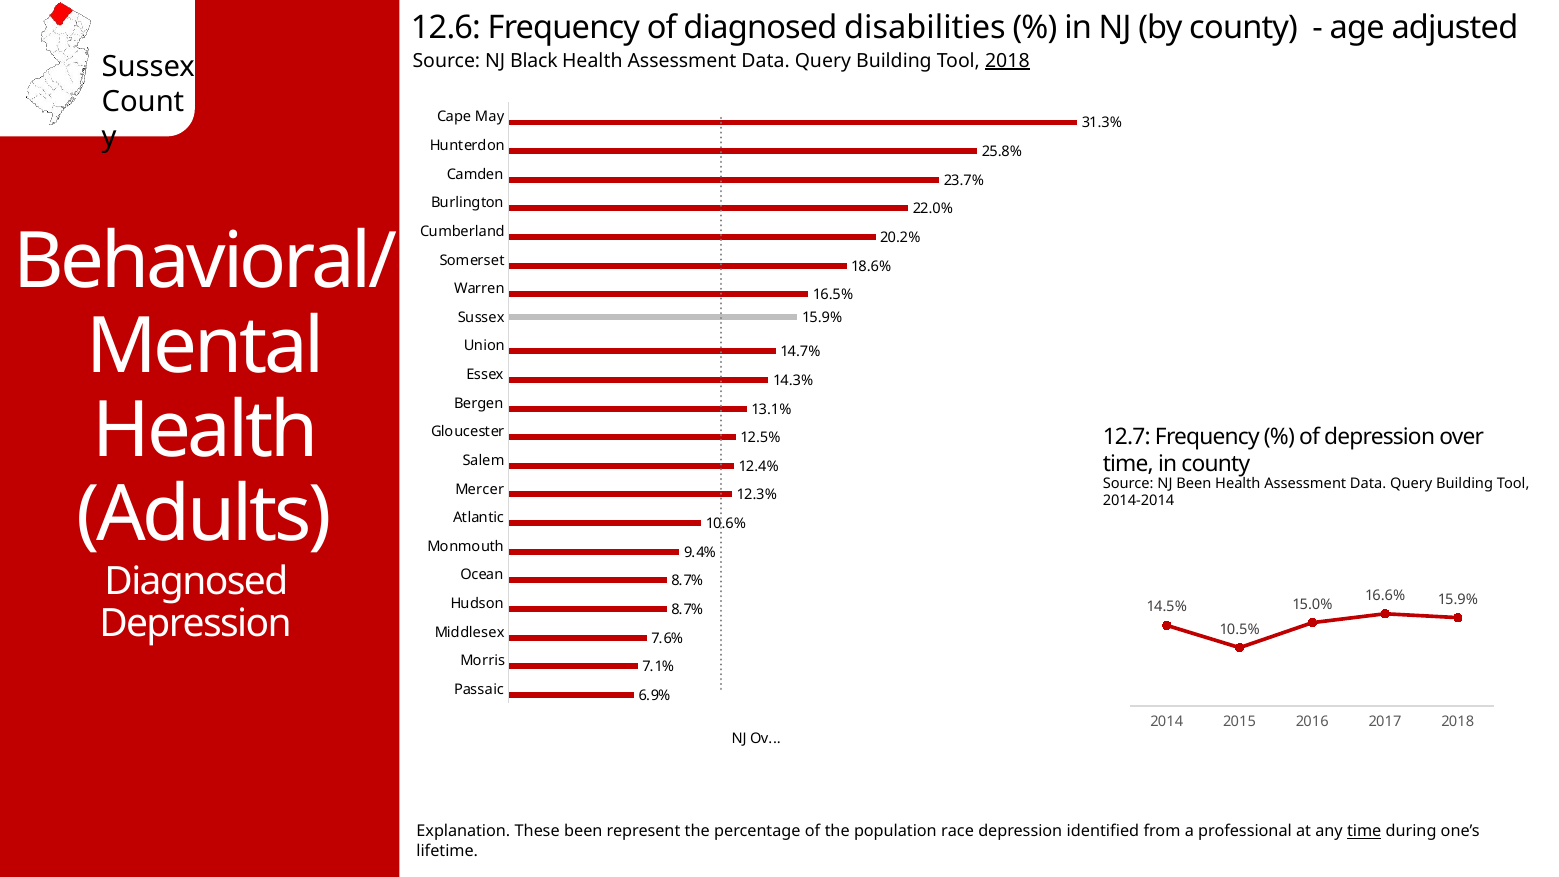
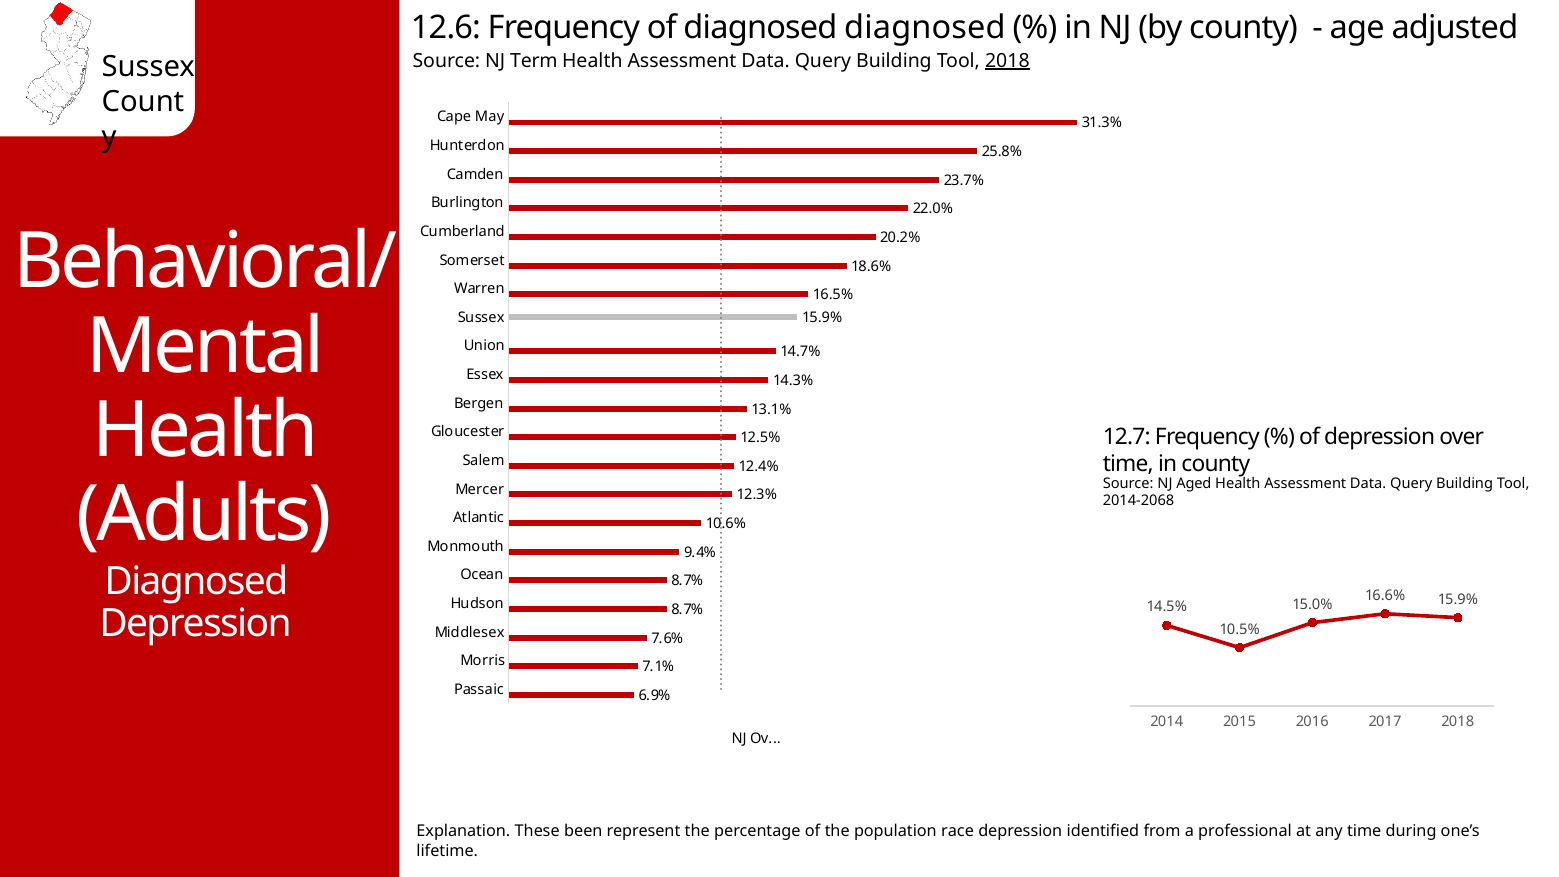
diagnosed disabilities: disabilities -> diagnosed
Black: Black -> Term
NJ Been: Been -> Aged
2014-2014: 2014-2014 -> 2014-2068
time at (1364, 831) underline: present -> none
